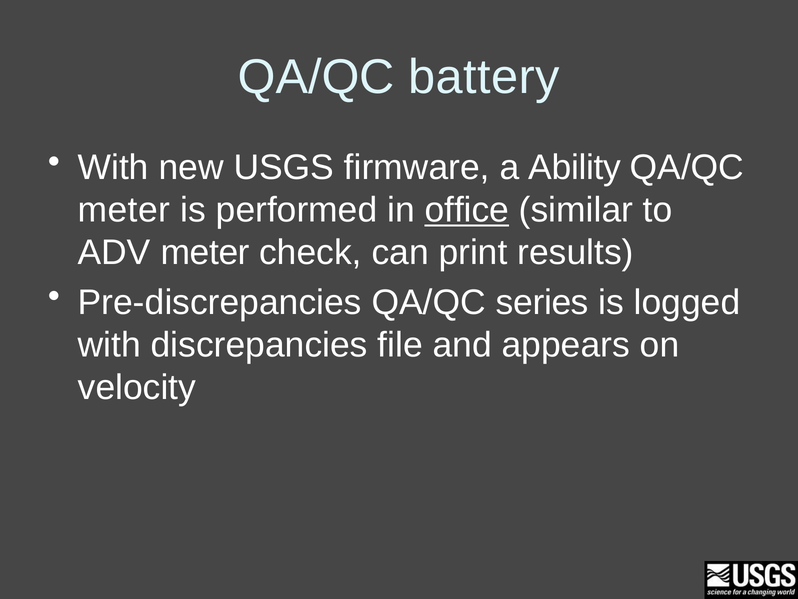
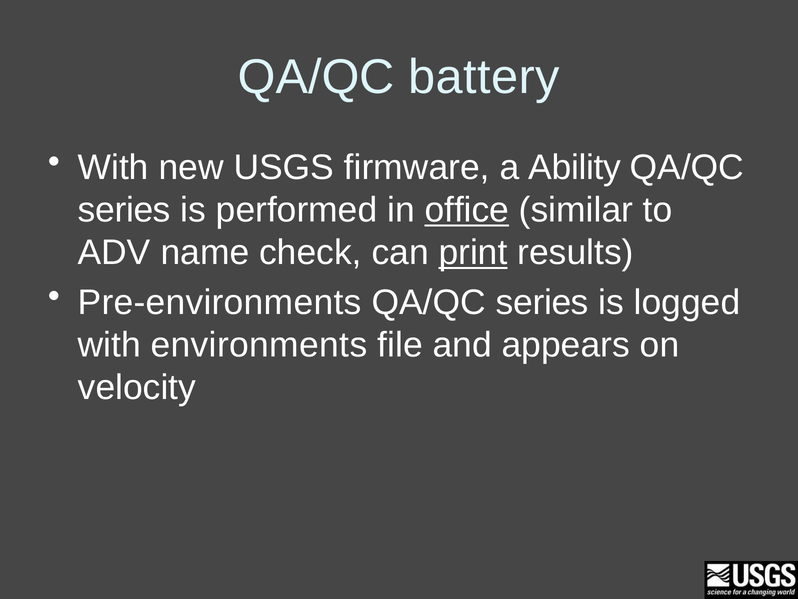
meter at (124, 210): meter -> series
ADV meter: meter -> name
print underline: none -> present
Pre-discrepancies: Pre-discrepancies -> Pre-environments
discrepancies: discrepancies -> environments
